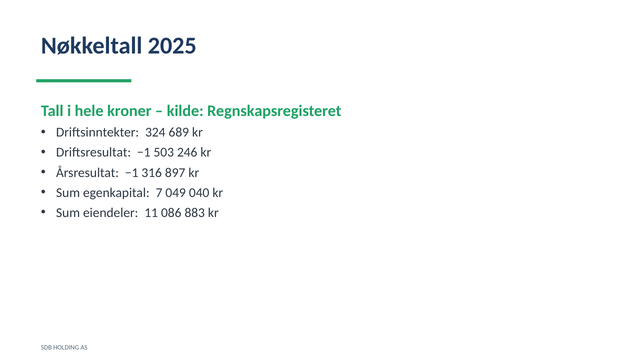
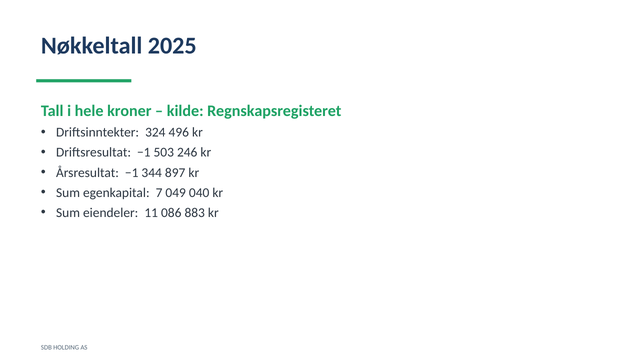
689: 689 -> 496
316: 316 -> 344
